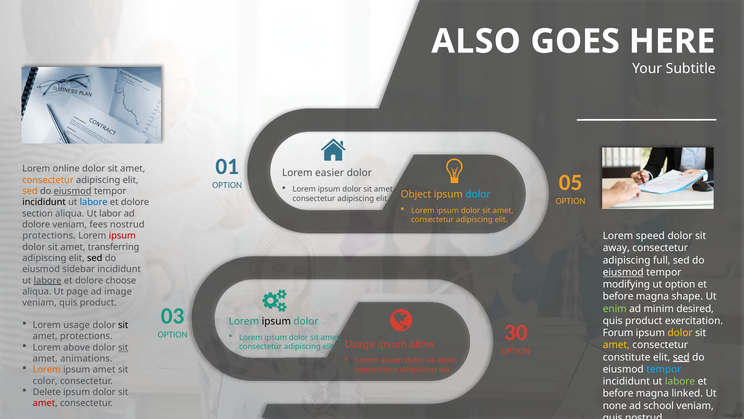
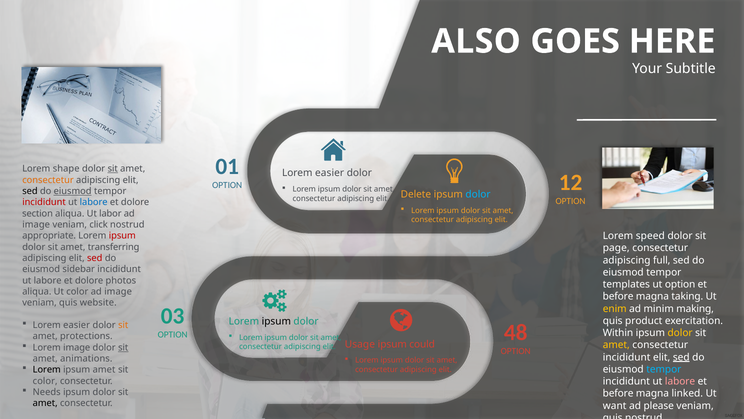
online: online -> shape
sit at (113, 169) underline: none -> present
05: 05 -> 12
sed at (30, 191) colour: orange -> black
Object: Object -> Delete
incididunt at (44, 202) colour: black -> red
dolore at (36, 224): dolore -> image
fees: fees -> click
protections at (49, 236): protections -> appropriate
away: away -> page
sed at (95, 258) colour: black -> red
eiusmod at (623, 272) underline: present -> none
labore at (48, 280) underline: present -> none
choose: choose -> photos
modifying: modifying -> templates
Ut page: page -> color
shape: shape -> taking
veniam quis product: product -> website
enim colour: light green -> yellow
desired: desired -> making
usage at (77, 325): usage -> easier
sit at (123, 325) colour: black -> orange
Forum: Forum -> Within
30: 30 -> 48
Lorem above: above -> image
allow: allow -> could
constitute at (627, 357): constitute -> incididunt
Lorem at (47, 369) colour: orange -> black
labore at (680, 381) colour: light green -> pink
Delete: Delete -> Needs
amet at (45, 403) colour: red -> black
none: none -> want
school: school -> please
